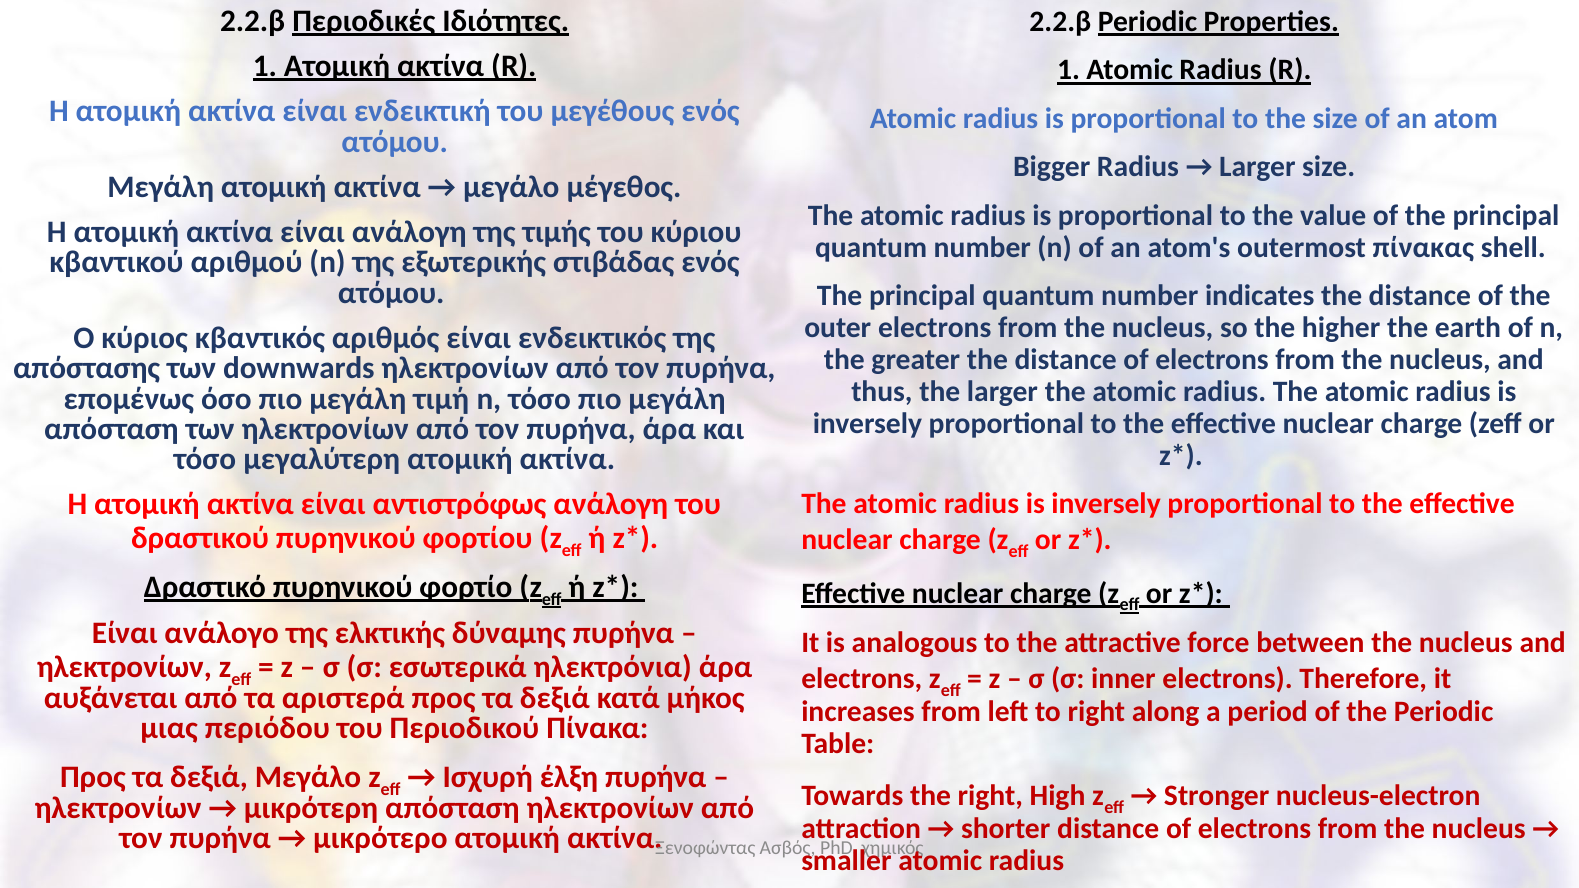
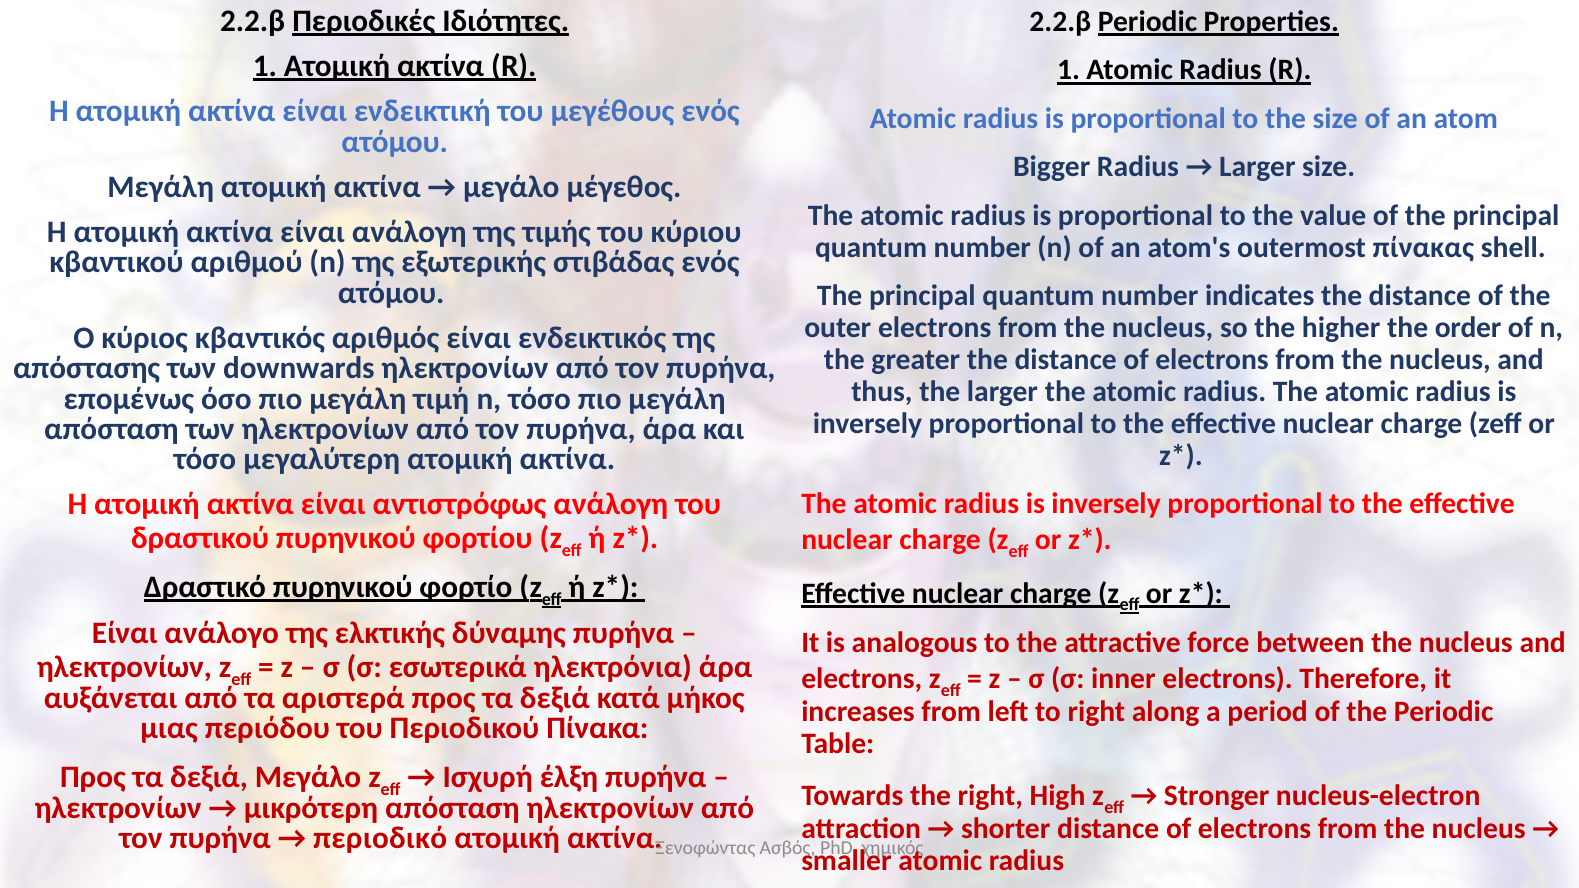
earth: earth -> order
μικρότερο: μικρότερο -> περιοδικό
